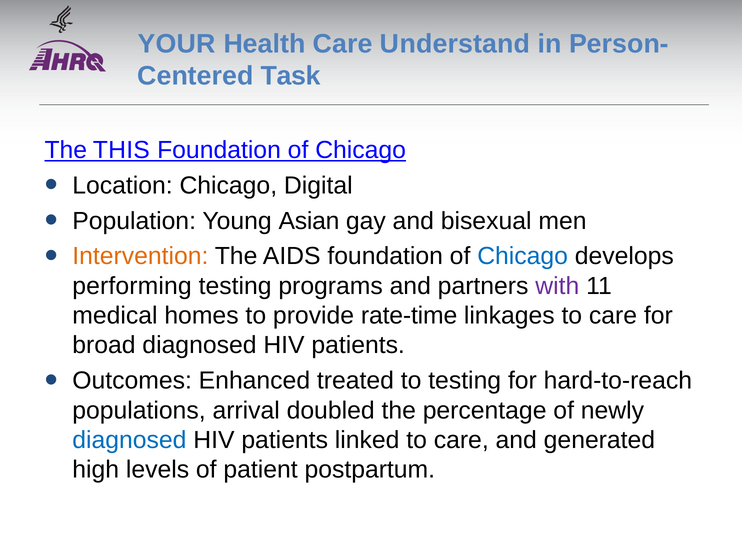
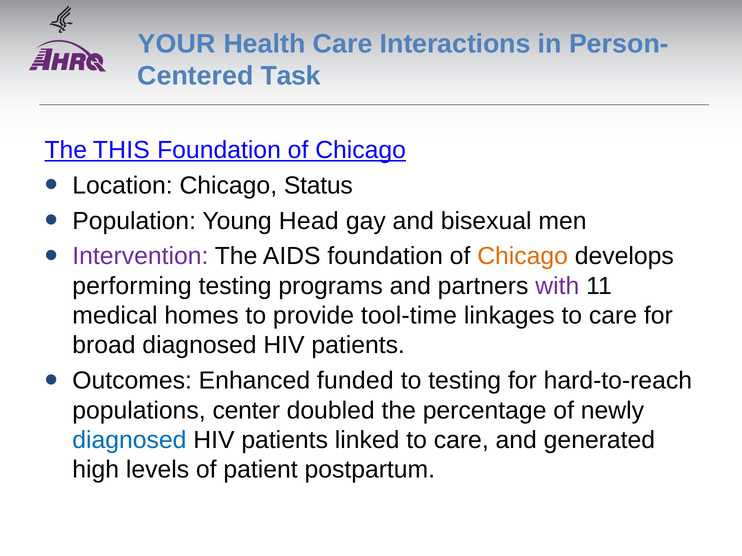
Understand: Understand -> Interactions
Digital: Digital -> Status
Asian: Asian -> Head
Intervention colour: orange -> purple
Chicago at (523, 257) colour: blue -> orange
rate-time: rate-time -> tool-time
treated: treated -> funded
arrival: arrival -> center
